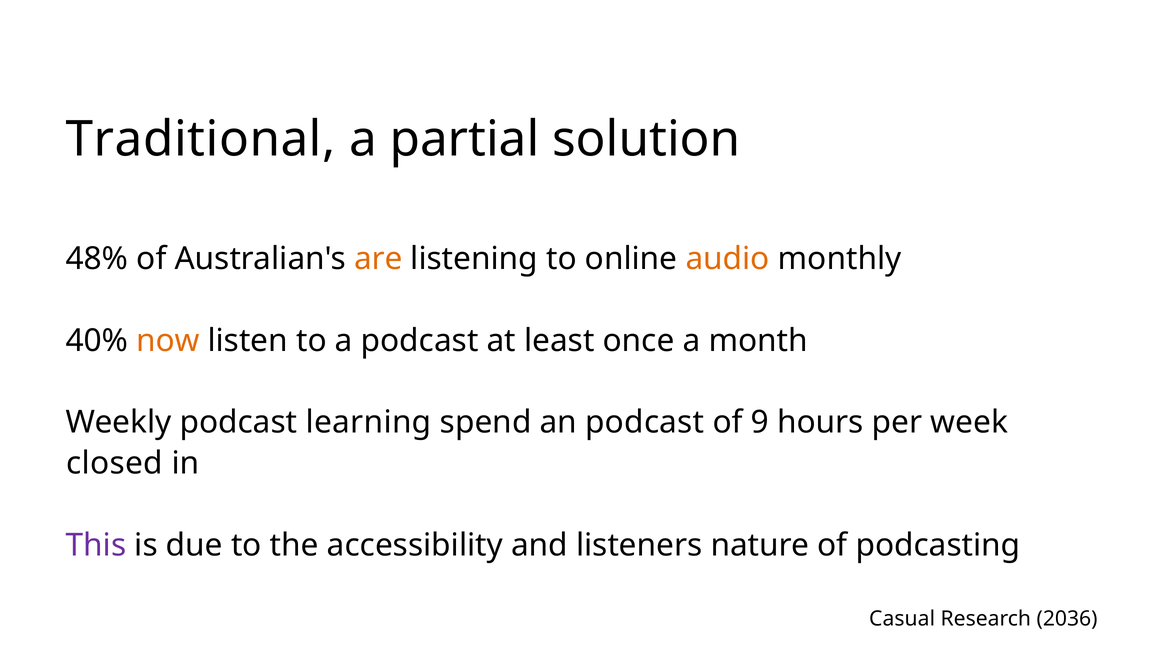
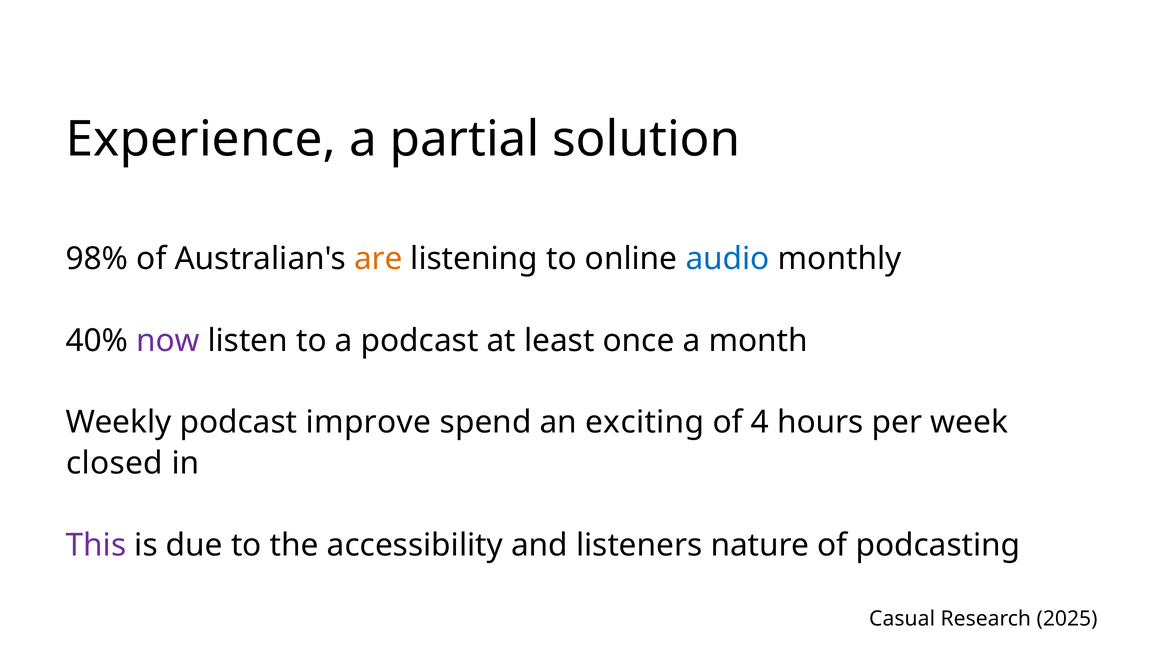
Traditional: Traditional -> Experience
48%: 48% -> 98%
audio colour: orange -> blue
now colour: orange -> purple
learning: learning -> improve
an podcast: podcast -> exciting
9: 9 -> 4
2036: 2036 -> 2025
